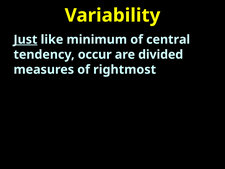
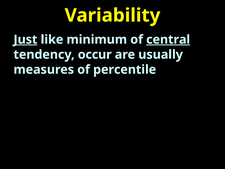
central underline: none -> present
divided: divided -> usually
rightmost: rightmost -> percentile
